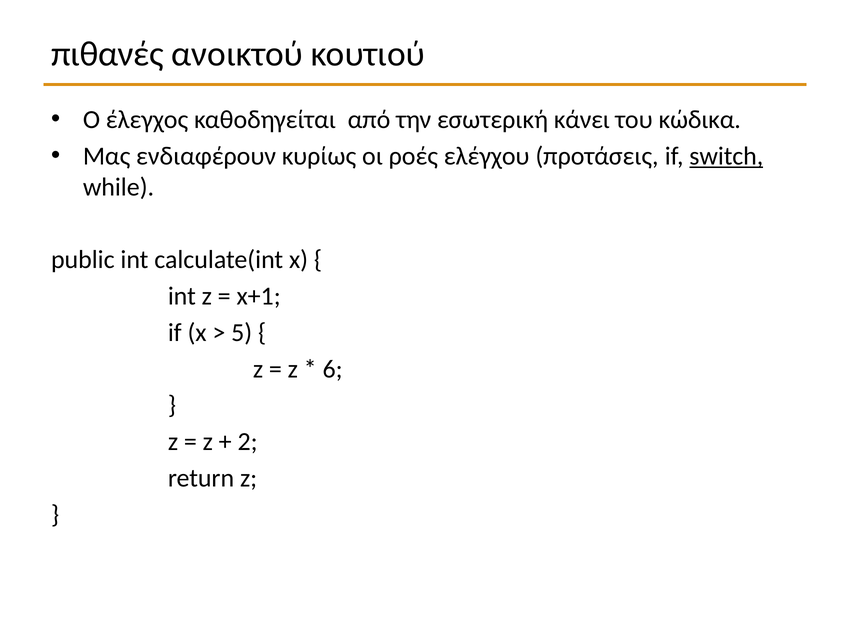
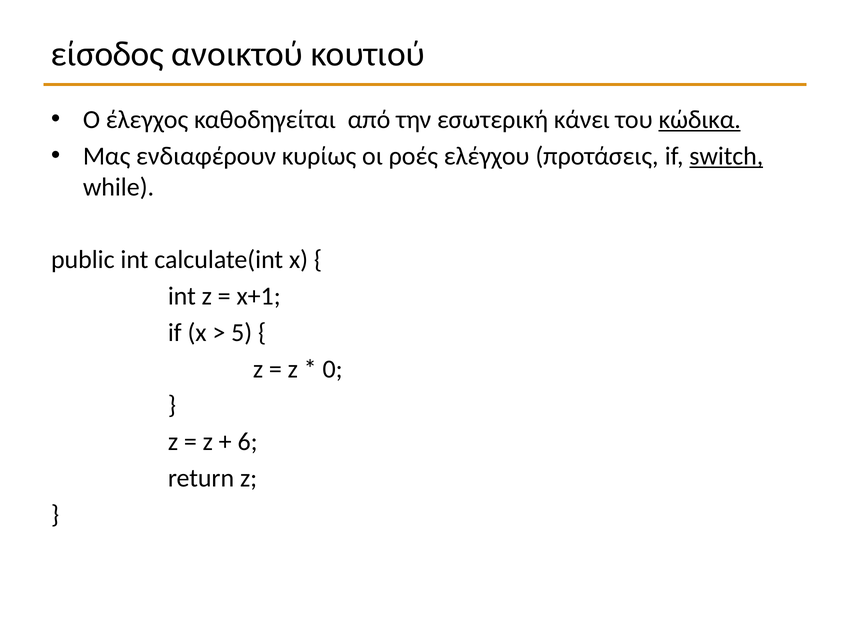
πιθανές: πιθανές -> είσοδος
κώδικα underline: none -> present
6: 6 -> 0
2: 2 -> 6
